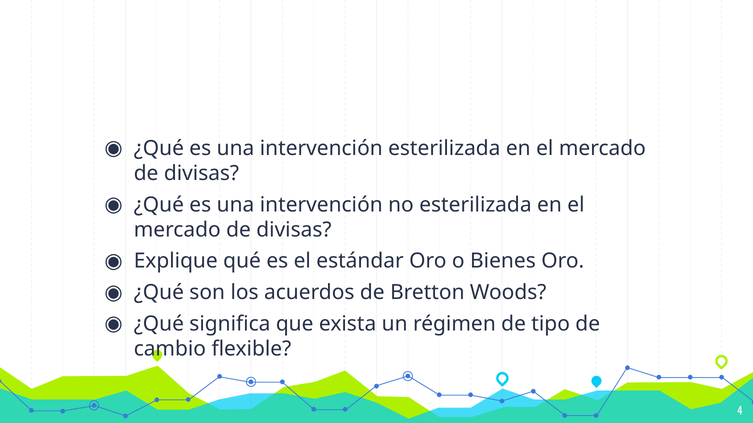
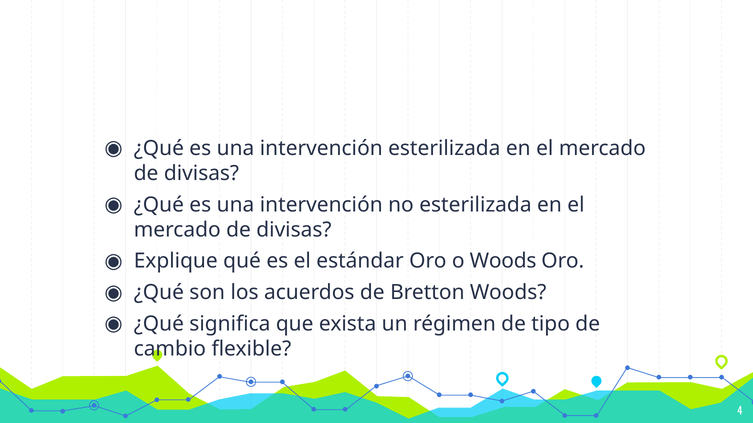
o Bienes: Bienes -> Woods
